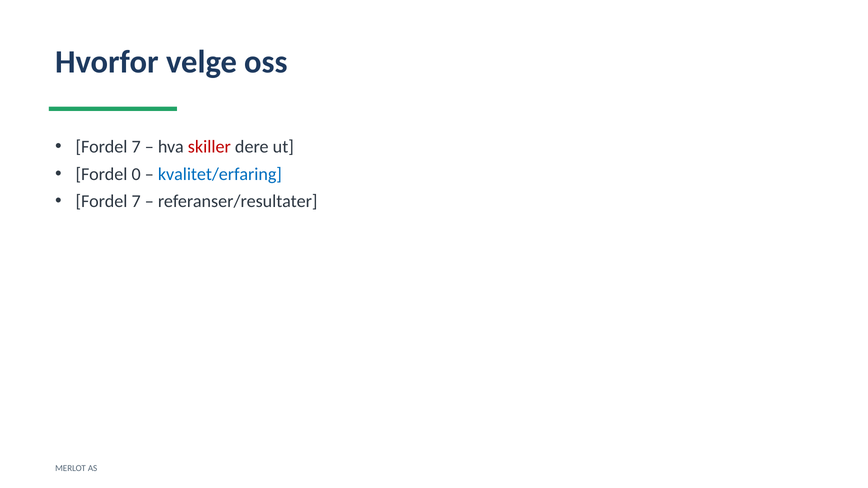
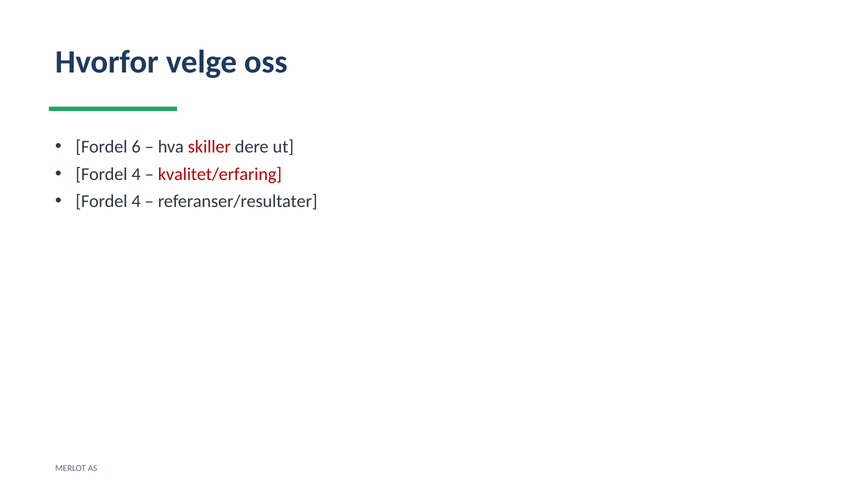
7 at (136, 147): 7 -> 6
0 at (136, 174): 0 -> 4
kvalitet/erfaring colour: blue -> red
7 at (136, 201): 7 -> 4
